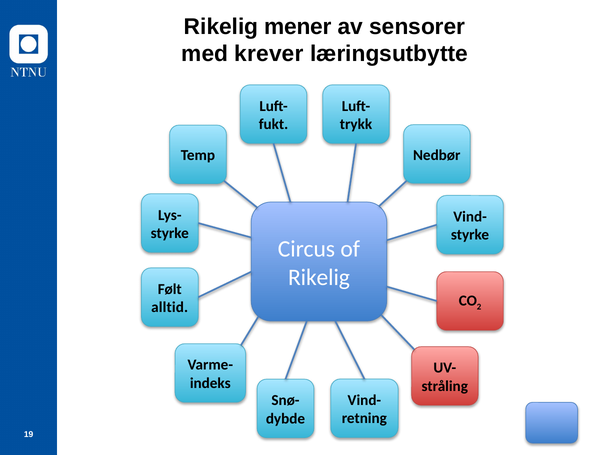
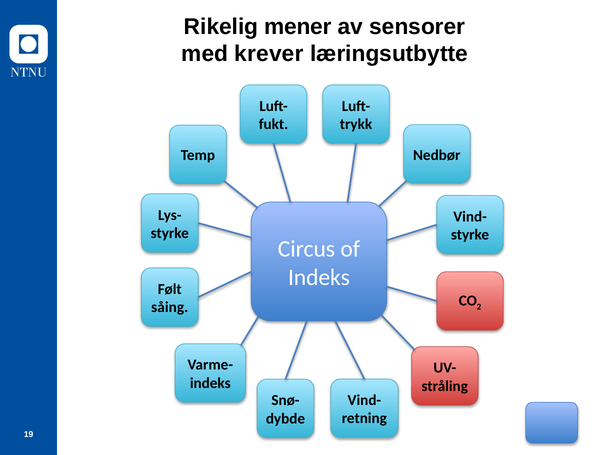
Rikelig at (319, 277): Rikelig -> Indeks
alltid: alltid -> såing
